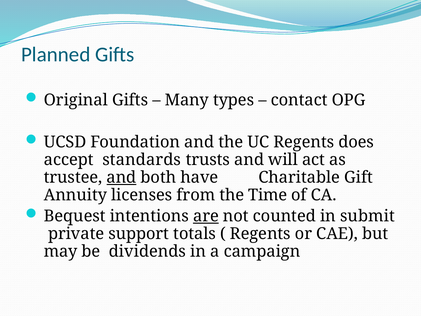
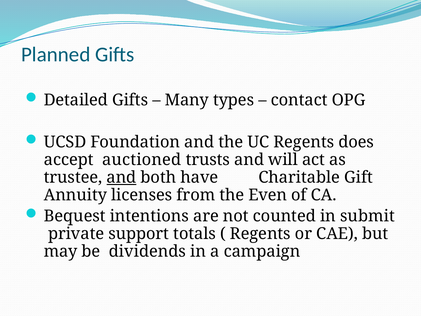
Original: Original -> Detailed
standards: standards -> auctioned
Time: Time -> Even
are underline: present -> none
